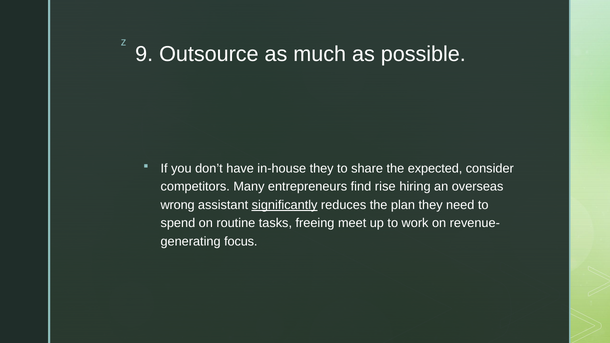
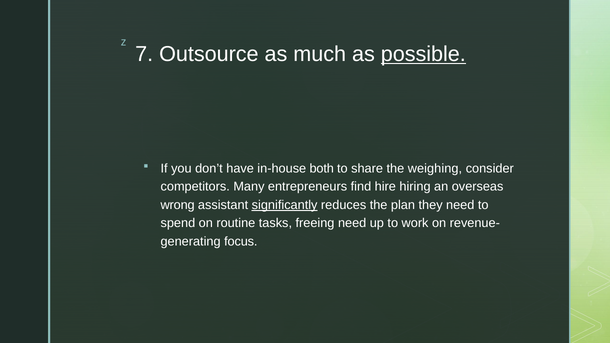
9: 9 -> 7
possible underline: none -> present
in-house they: they -> both
expected: expected -> weighing
rise: rise -> hire
freeing meet: meet -> need
